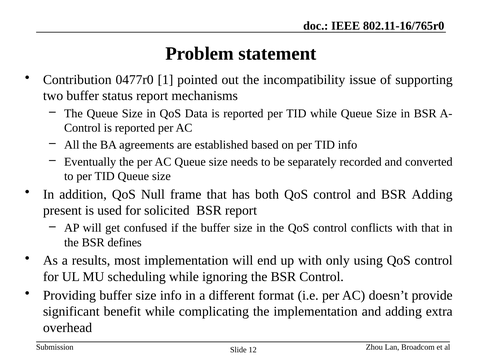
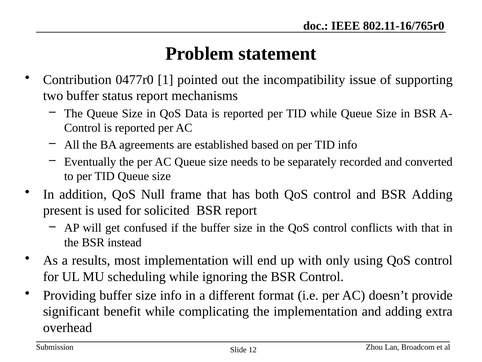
defines: defines -> instead
